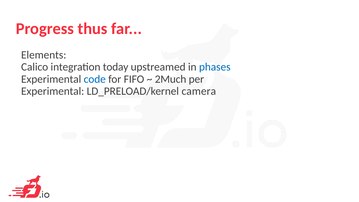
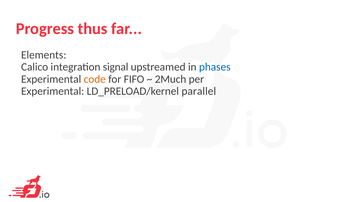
today: today -> signal
code colour: blue -> orange
camera: camera -> parallel
